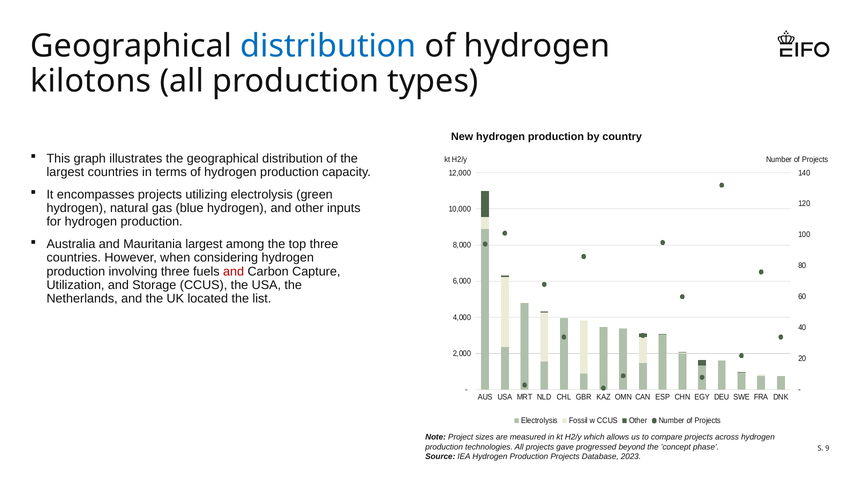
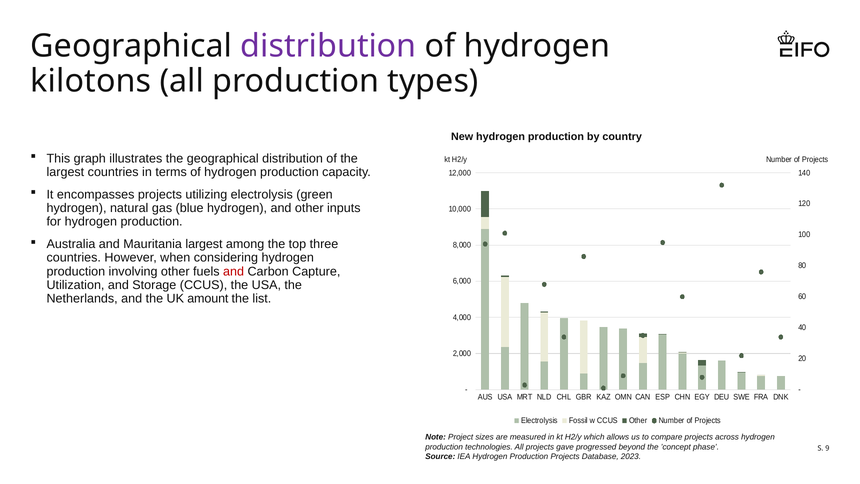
distribution at (328, 46) colour: blue -> purple
involving three: three -> other
located: located -> amount
